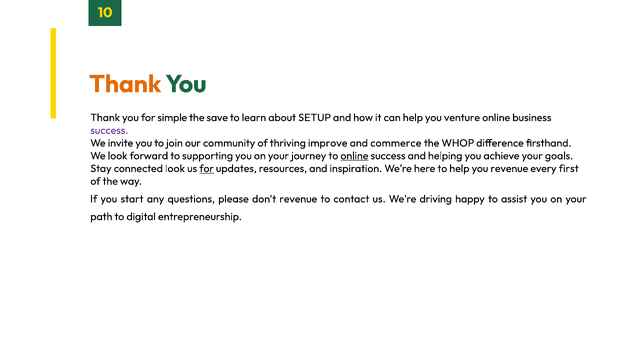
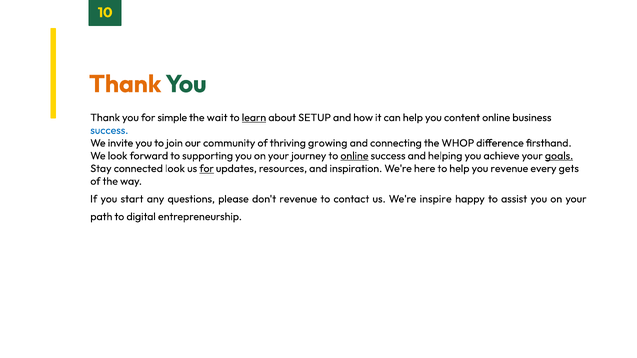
save: save -> wait
learn underline: none -> present
venture: venture -> content
success at (109, 130) colour: purple -> blue
improve: improve -> growing
commerce: commerce -> connecting
goals underline: none -> present
first: first -> gets
driving: driving -> inspire
